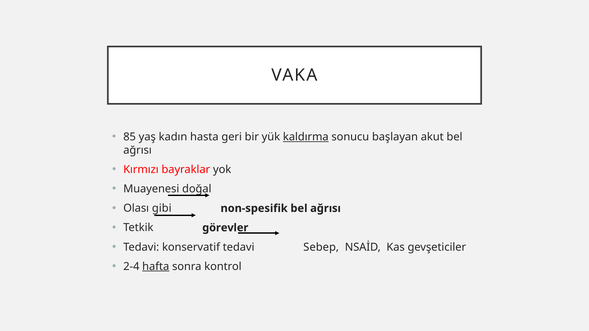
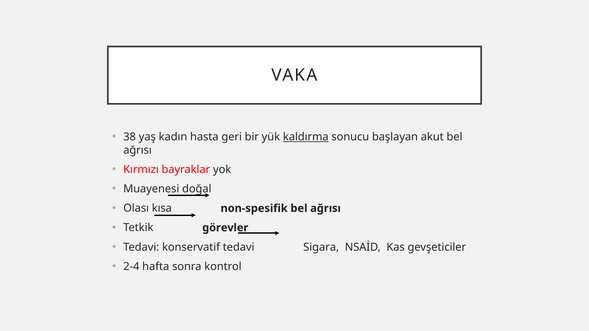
85: 85 -> 38
gibi: gibi -> kısa
Sebep: Sebep -> Sigara
hafta underline: present -> none
